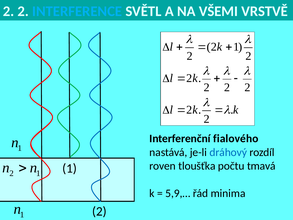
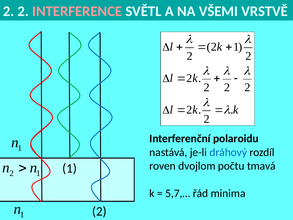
INTERFERENCE colour: light blue -> pink
fialového: fialového -> polaroidu
tloušťka: tloušťka -> dvojlom
5,9,…: 5,9,… -> 5,7,…
